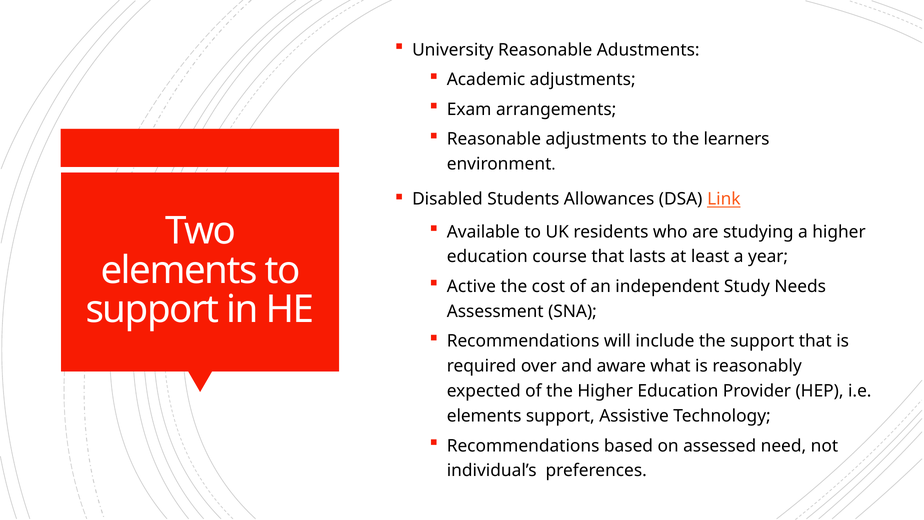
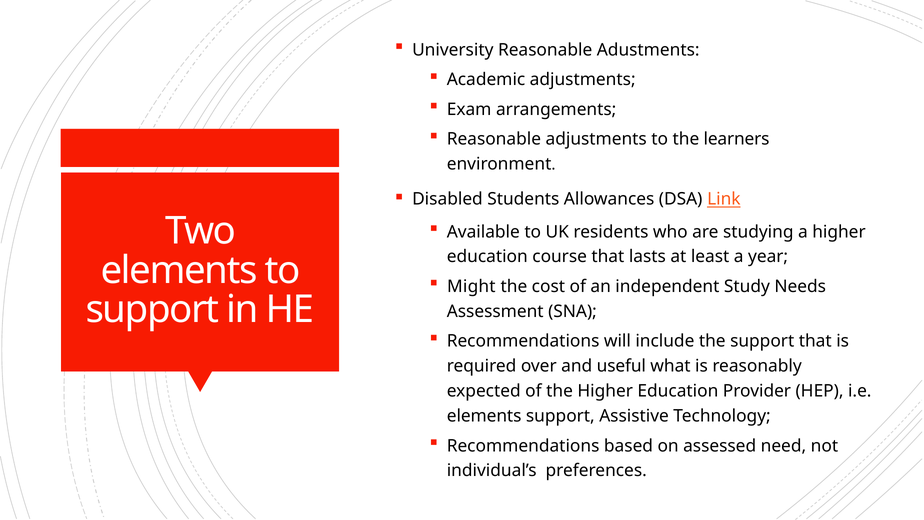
Active: Active -> Might
aware: aware -> useful
